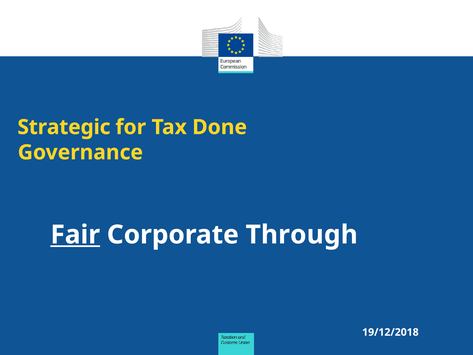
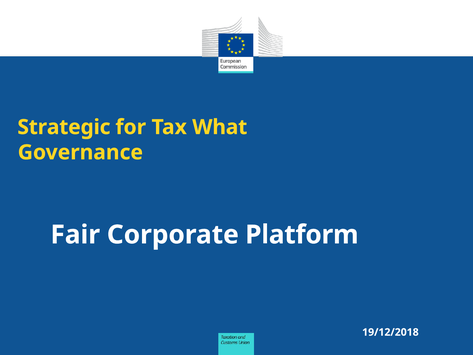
Done: Done -> What
Fair underline: present -> none
Through: Through -> Platform
